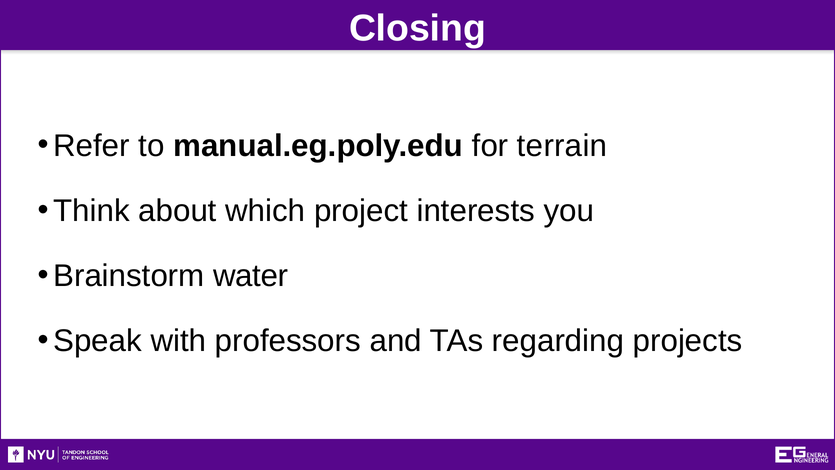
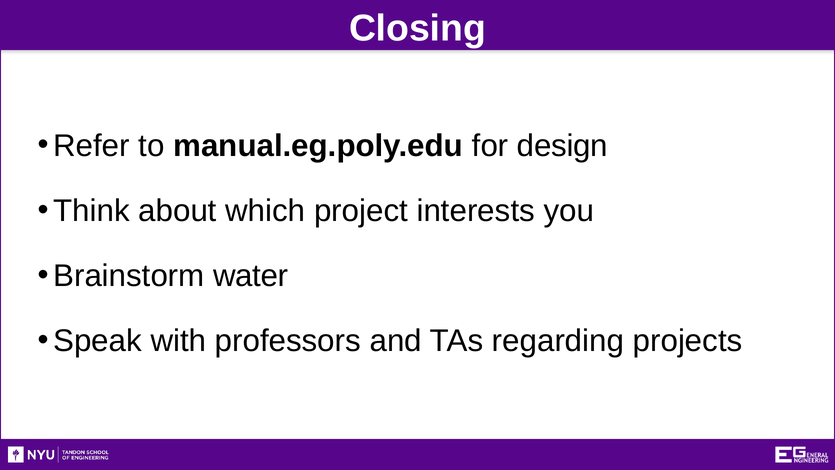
terrain: terrain -> design
